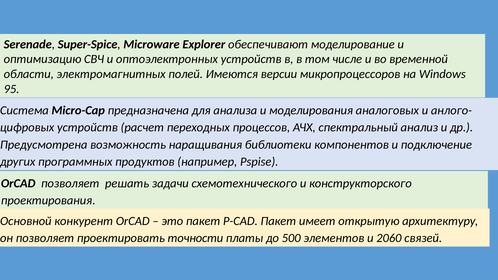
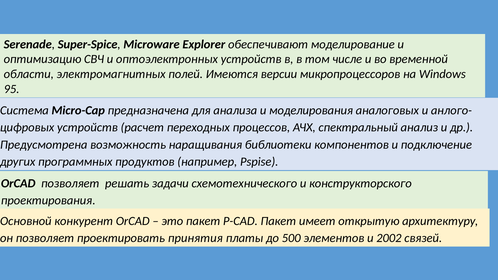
точности: точности -> принятия
2060: 2060 -> 2002
